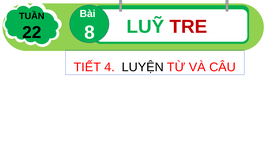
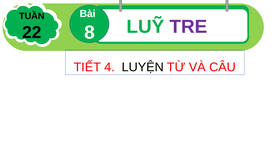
TRE colour: red -> purple
